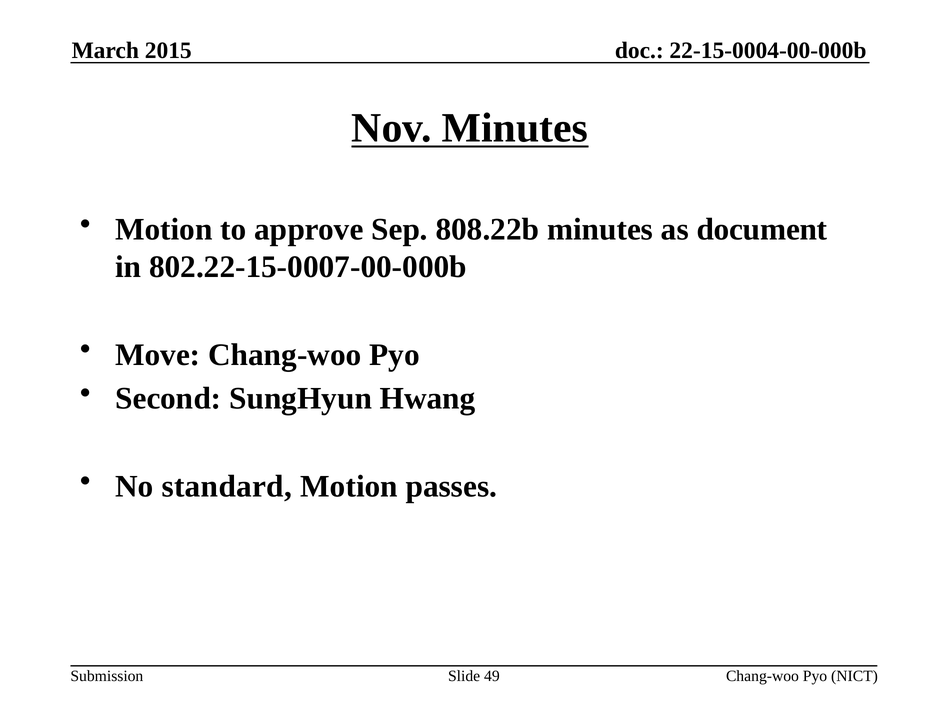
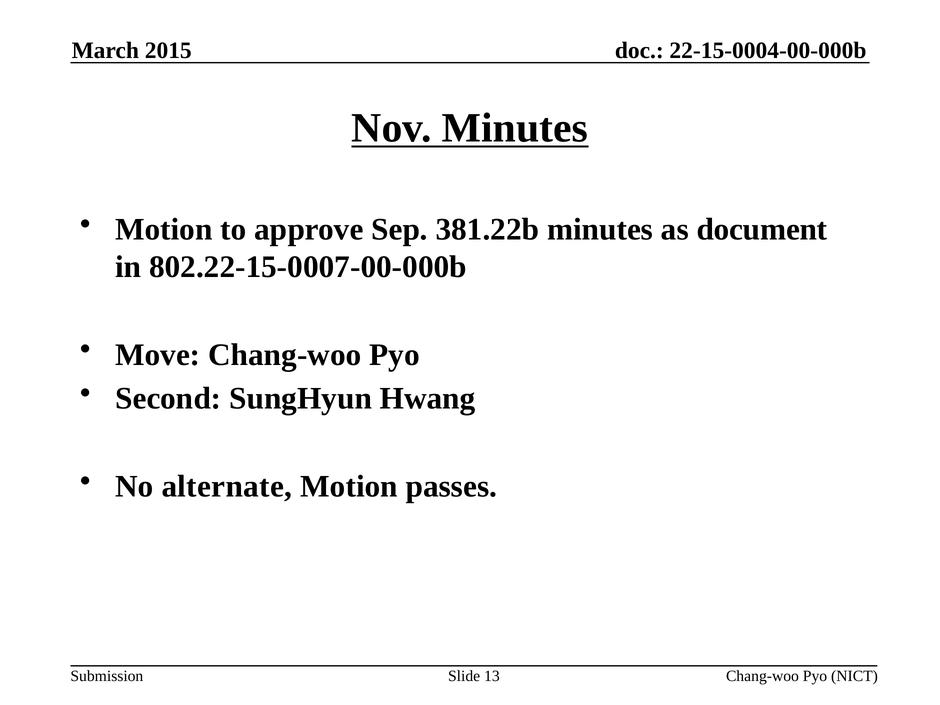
808.22b: 808.22b -> 381.22b
standard: standard -> alternate
49: 49 -> 13
